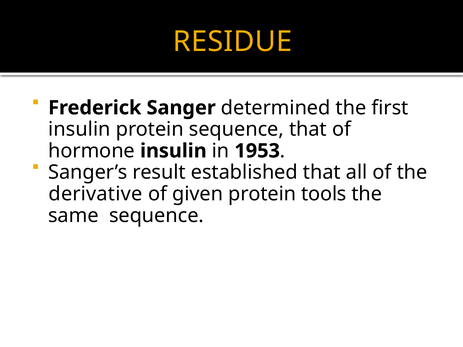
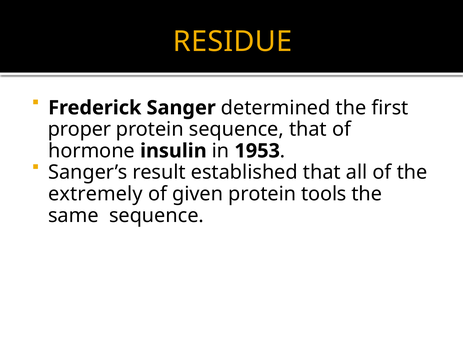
insulin at (79, 129): insulin -> proper
derivative: derivative -> extremely
